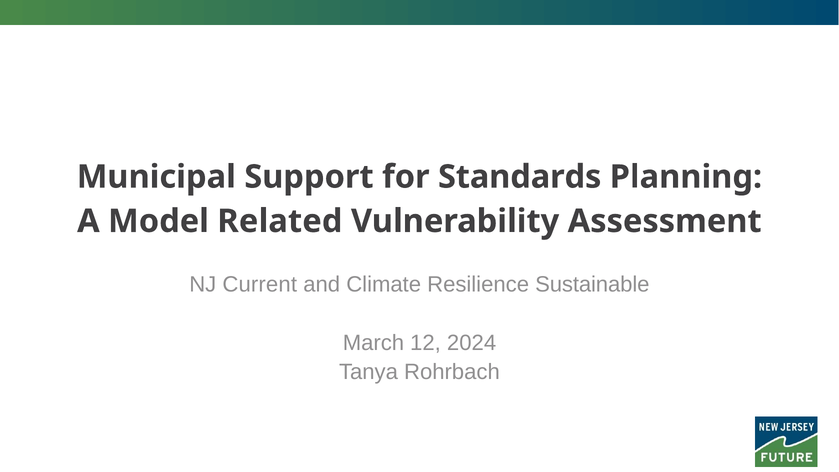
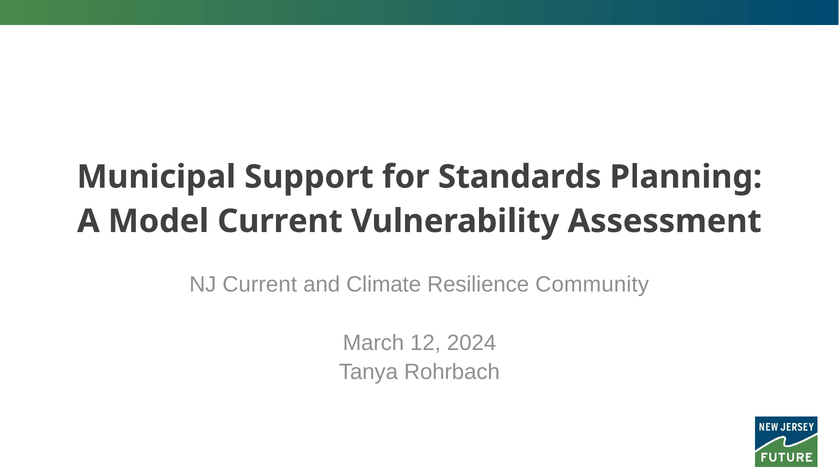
Model Related: Related -> Current
Sustainable: Sustainable -> Community
